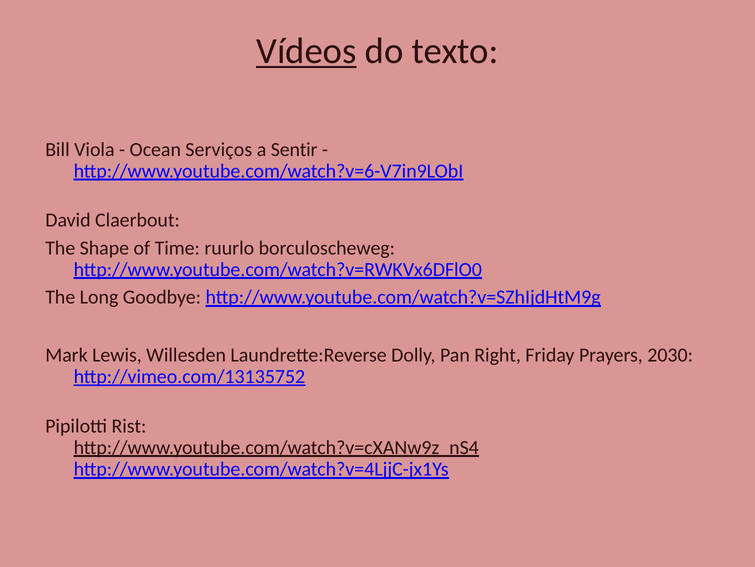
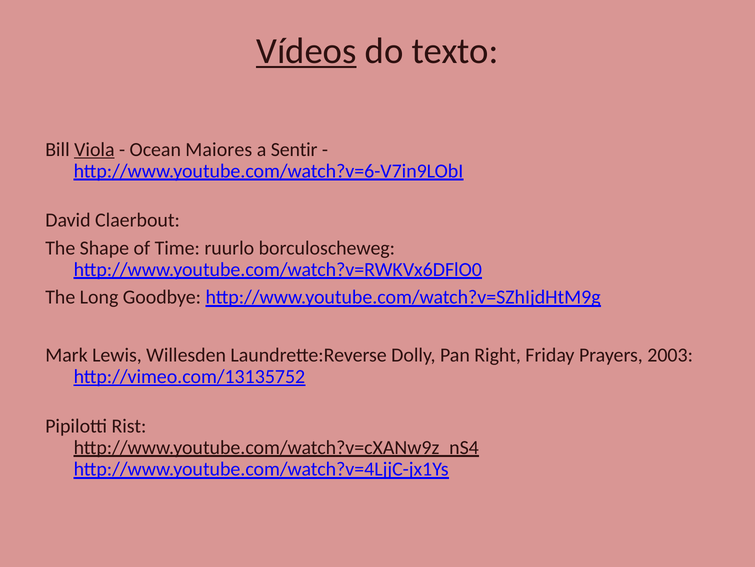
Viola underline: none -> present
Serviços: Serviços -> Maiores
2030: 2030 -> 2003
